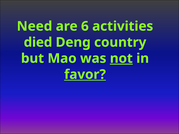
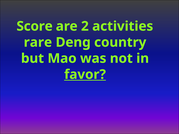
Need: Need -> Score
6: 6 -> 2
died: died -> rare
not underline: present -> none
